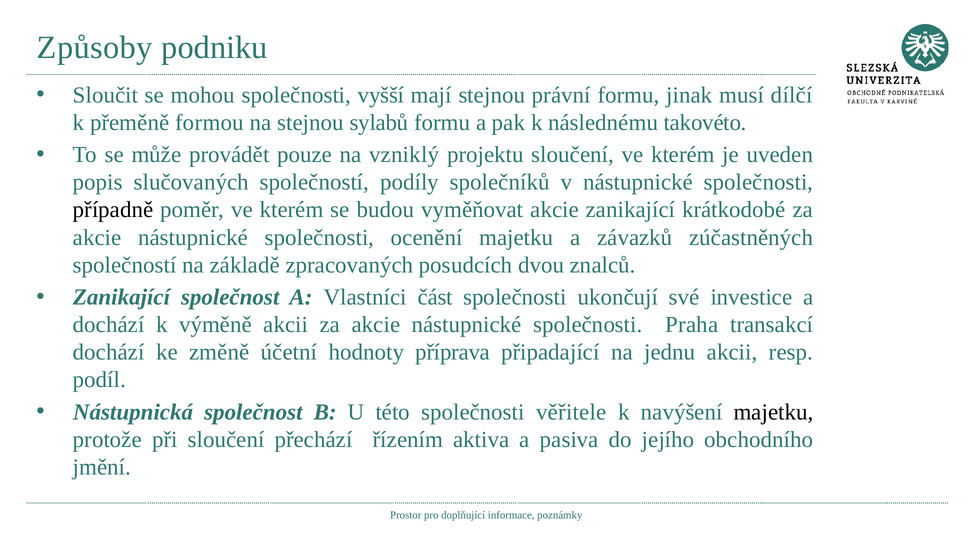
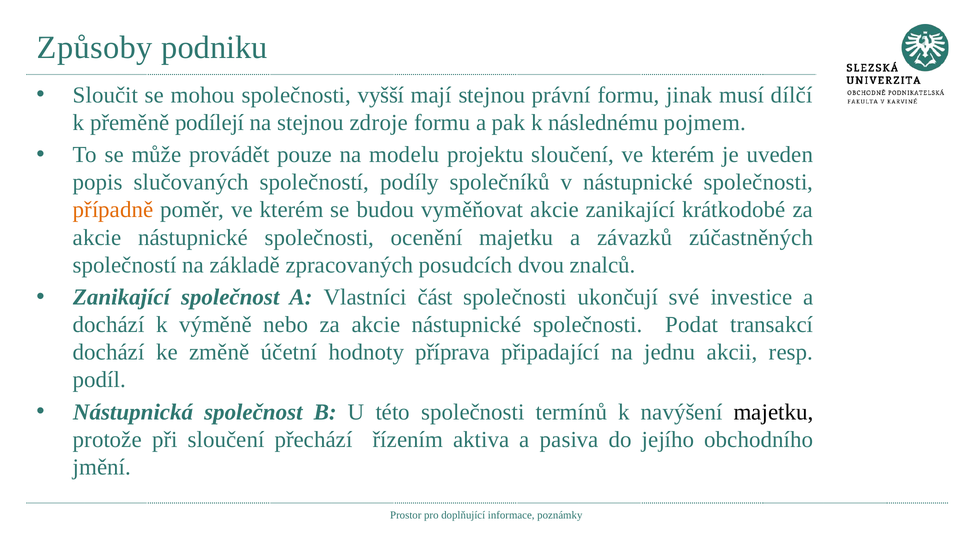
formou: formou -> podílejí
sylabů: sylabů -> zdroje
takovéto: takovéto -> pojmem
vzniklý: vzniklý -> modelu
případně colour: black -> orange
výměně akcii: akcii -> nebo
Praha: Praha -> Podat
věřitele: věřitele -> termínů
